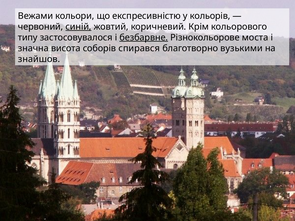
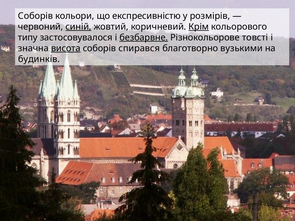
Вежами at (36, 16): Вежами -> Соборів
кольорів: кольорів -> розмірів
Крім underline: none -> present
моста: моста -> товсті
висота underline: none -> present
знайшов: знайшов -> будинків
